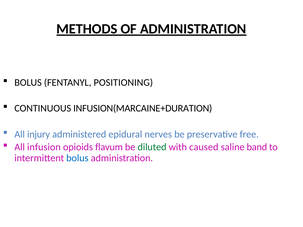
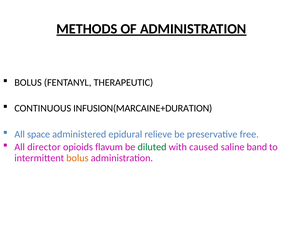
POSITIONING: POSITIONING -> THERAPEUTIC
injury: injury -> space
nerves: nerves -> relieve
infusion: infusion -> director
bolus at (77, 158) colour: blue -> orange
